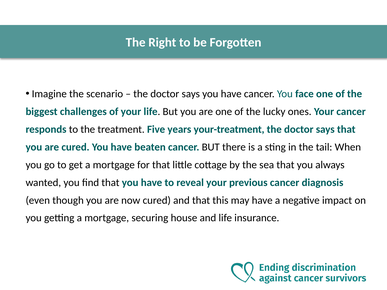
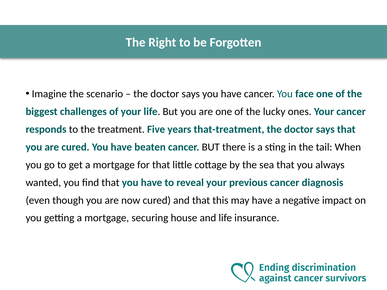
your-treatment: your-treatment -> that-treatment
